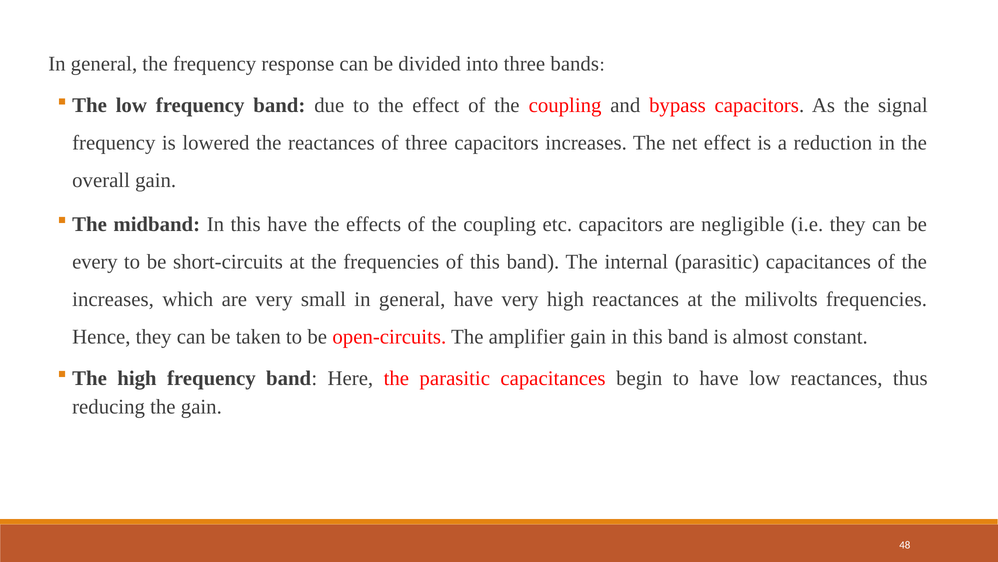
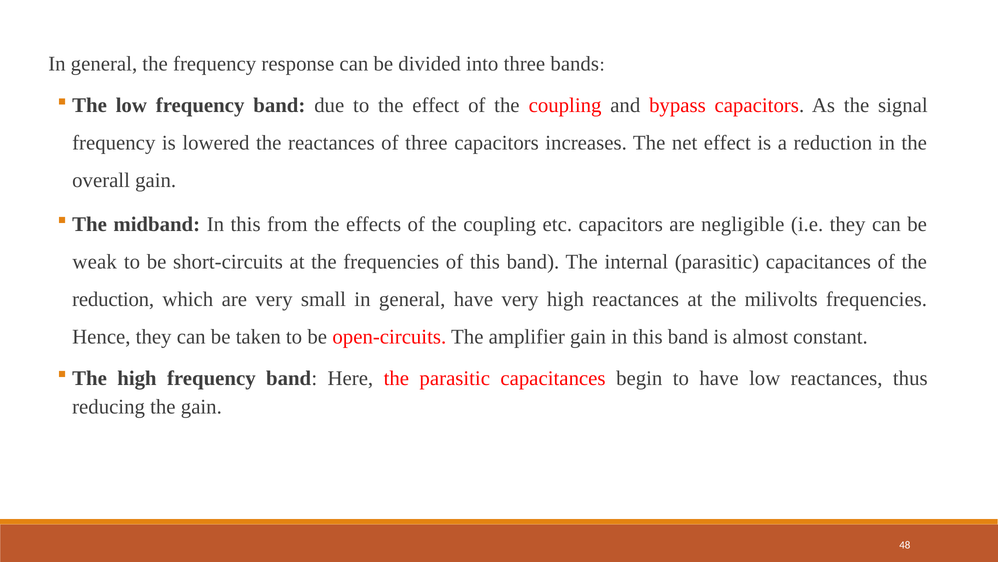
this have: have -> from
every: every -> weak
increases at (113, 299): increases -> reduction
